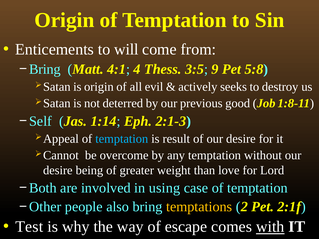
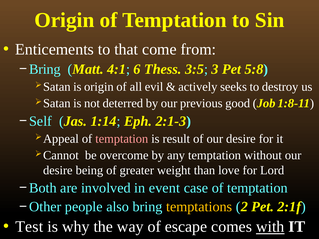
will: will -> that
4: 4 -> 6
9: 9 -> 3
temptation at (122, 139) colour: light blue -> pink
using: using -> event
